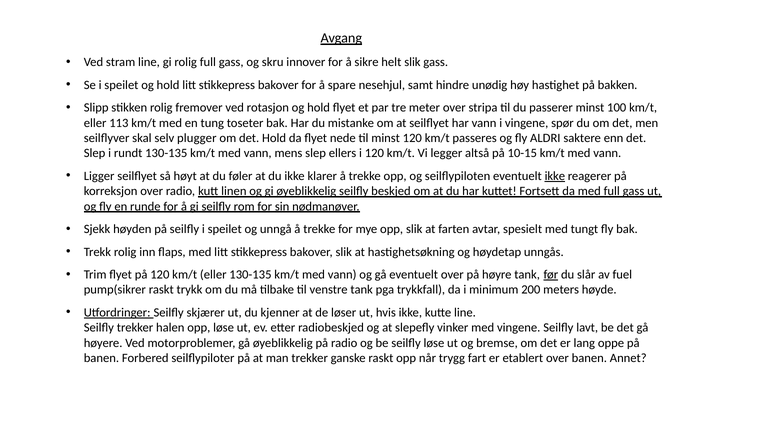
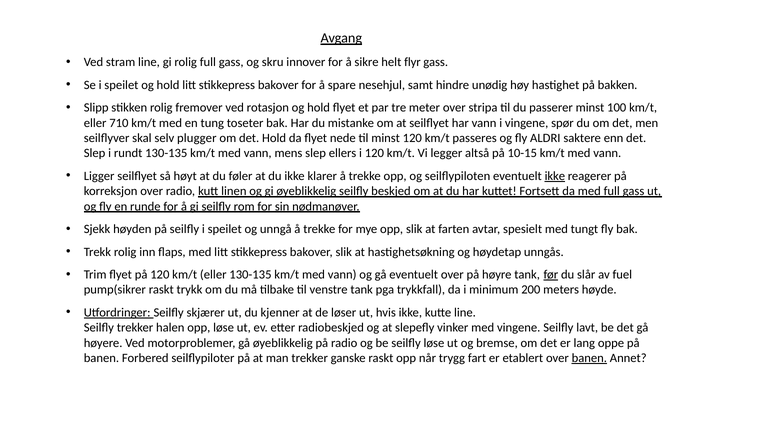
helt slik: slik -> flyr
113: 113 -> 710
banen at (589, 358) underline: none -> present
